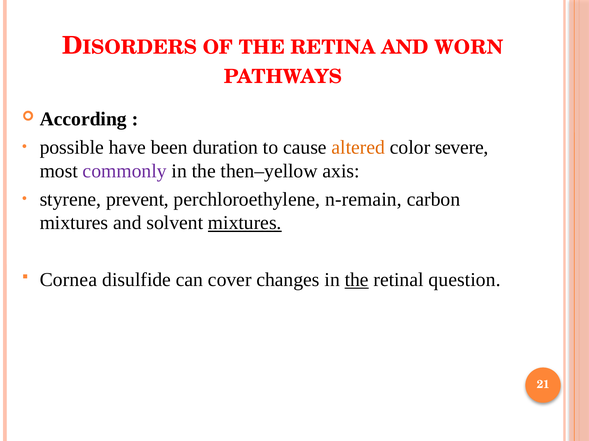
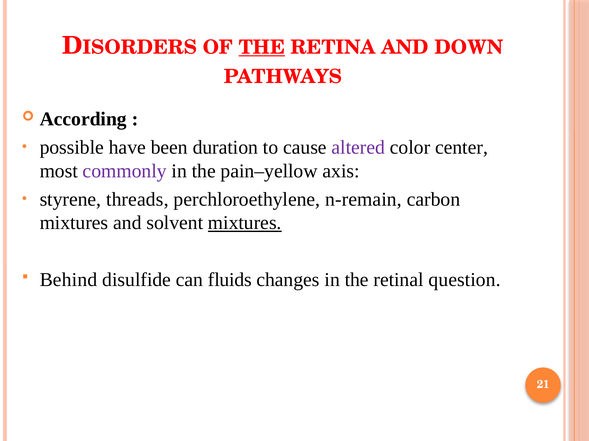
THE at (262, 48) underline: none -> present
WORN: WORN -> DOWN
altered colour: orange -> purple
severe: severe -> center
then–yellow: then–yellow -> pain–yellow
prevent: prevent -> threads
Cornea: Cornea -> Behind
cover: cover -> fluids
the at (357, 280) underline: present -> none
